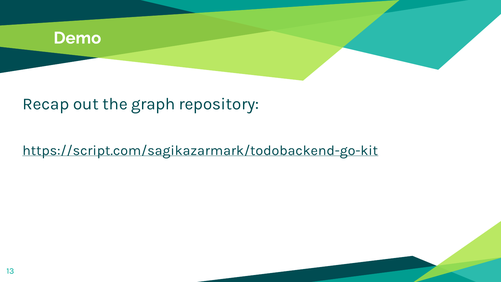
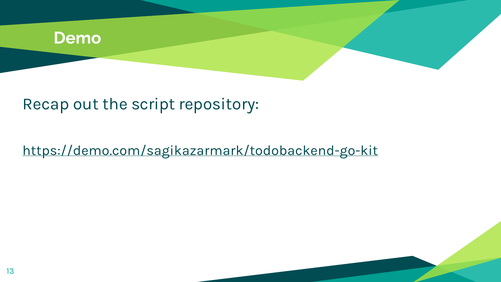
graph: graph -> script
https://script.com/sagikazarmark/todobackend-go-kit: https://script.com/sagikazarmark/todobackend-go-kit -> https://demo.com/sagikazarmark/todobackend-go-kit
